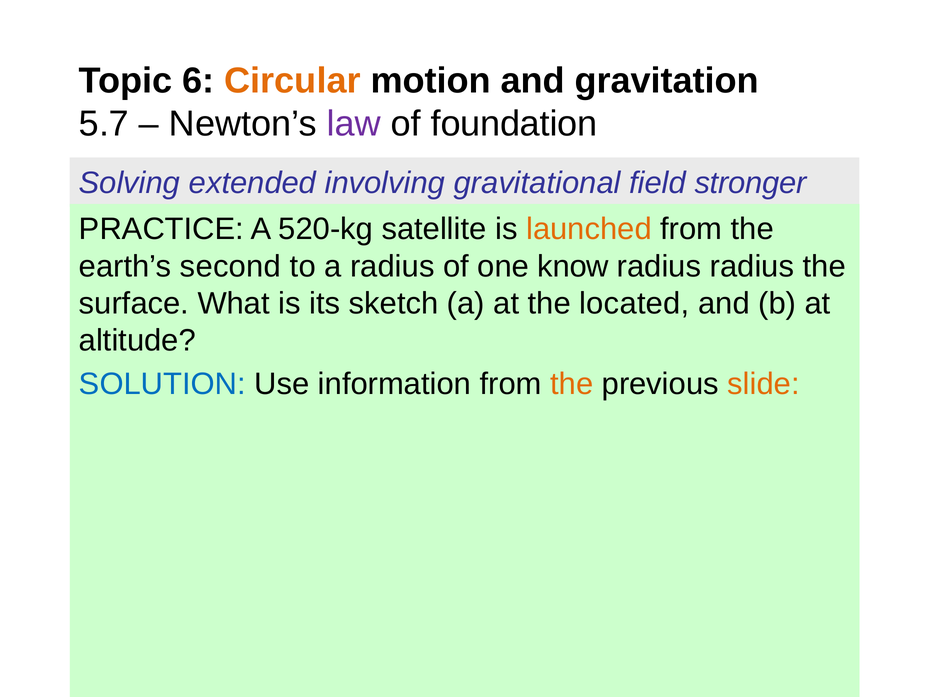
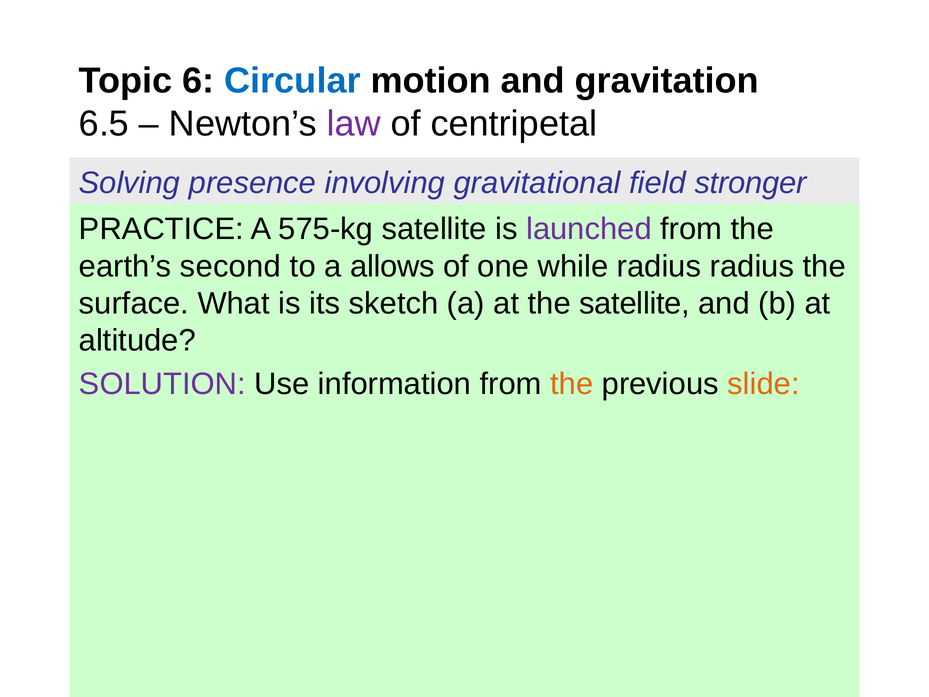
Circular colour: orange -> blue
5.7: 5.7 -> 6.5
foundation: foundation -> centripetal
extended: extended -> presence
520-kg: 520-kg -> 575-kg
launched colour: orange -> purple
a radius: radius -> allows
know: know -> while
the located: located -> satellite
SOLUTION colour: blue -> purple
